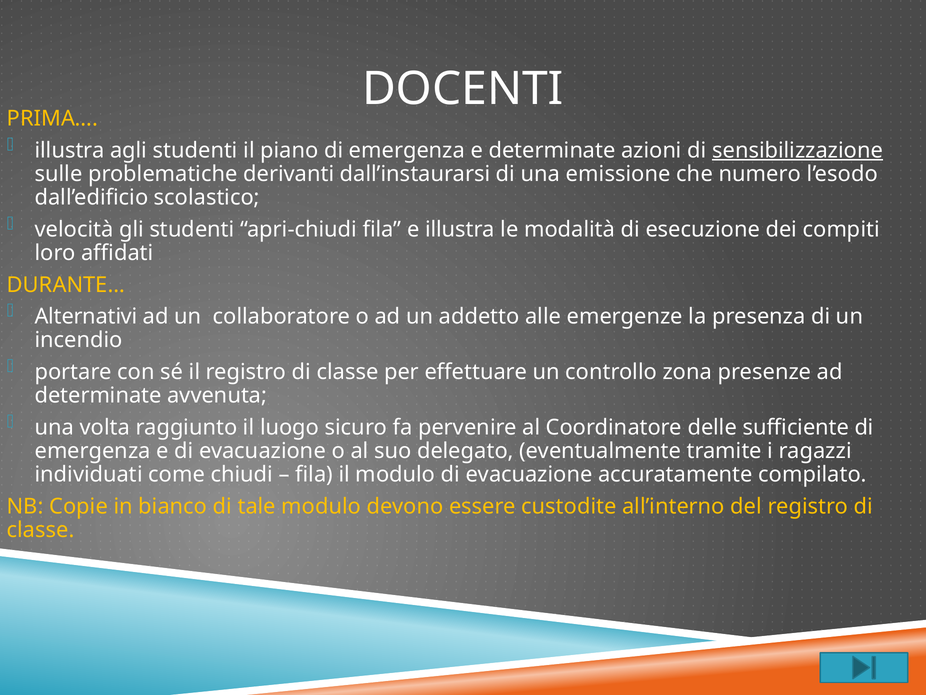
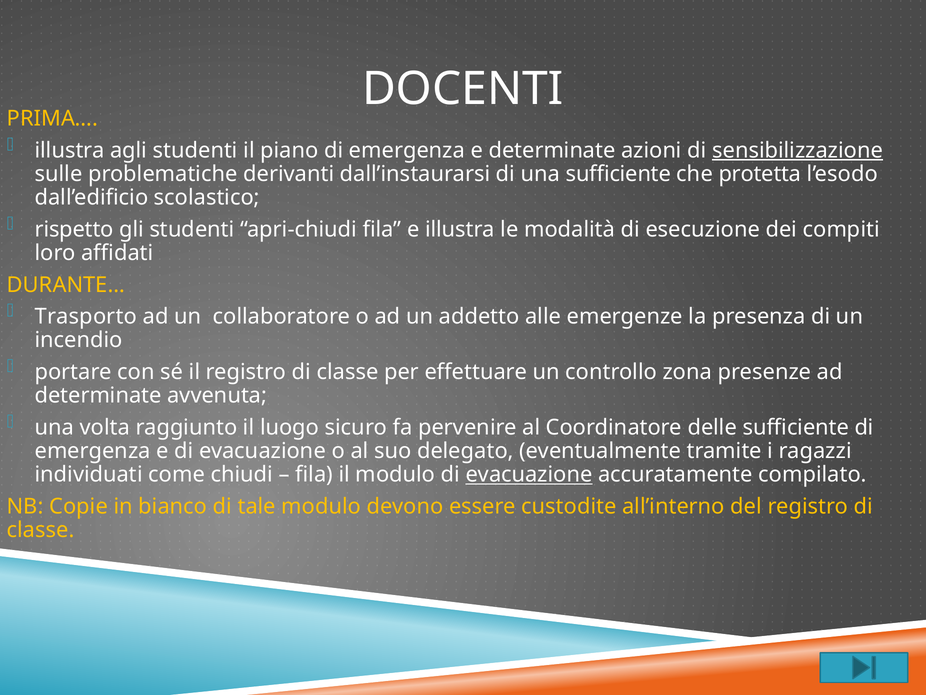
una emissione: emissione -> sufficiente
numero: numero -> protetta
velocità: velocità -> rispetto
Alternativi: Alternativi -> Trasporto
evacuazione at (529, 474) underline: none -> present
